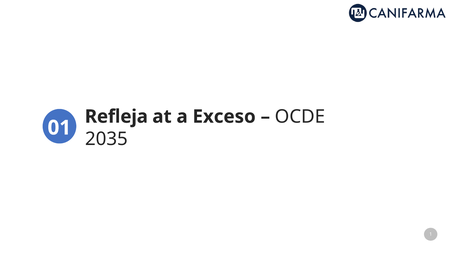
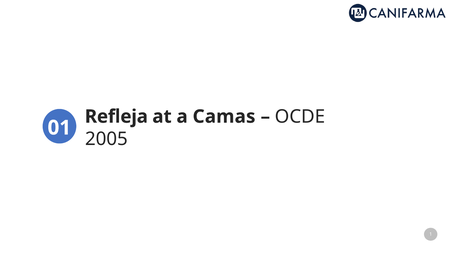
Exceso: Exceso -> Camas
2035: 2035 -> 2005
